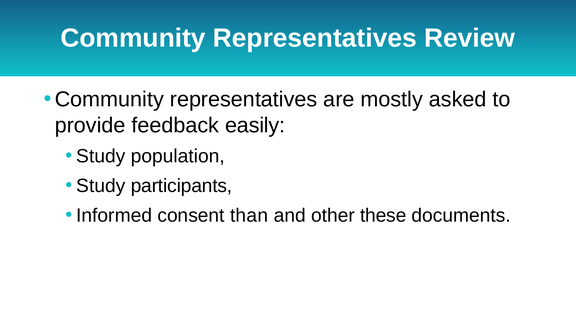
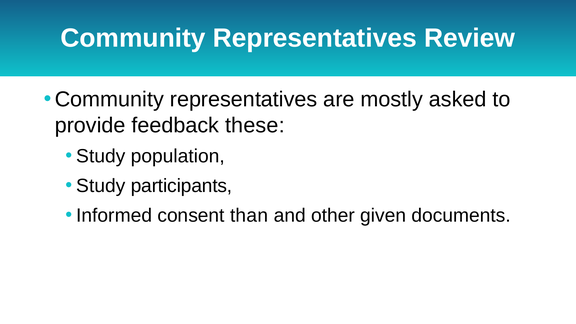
easily: easily -> these
these: these -> given
